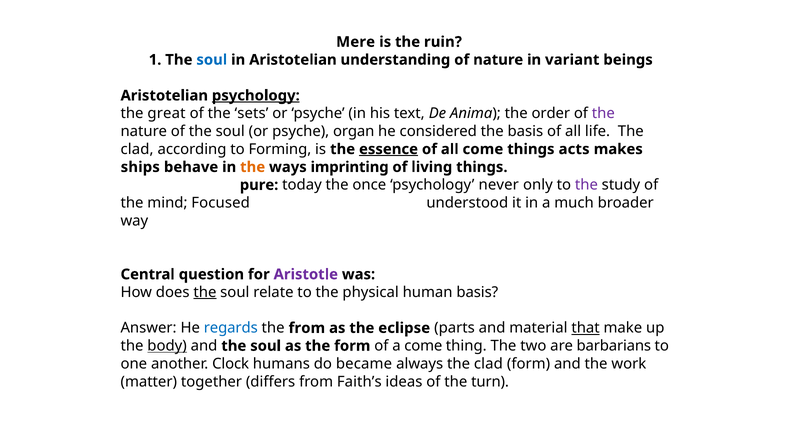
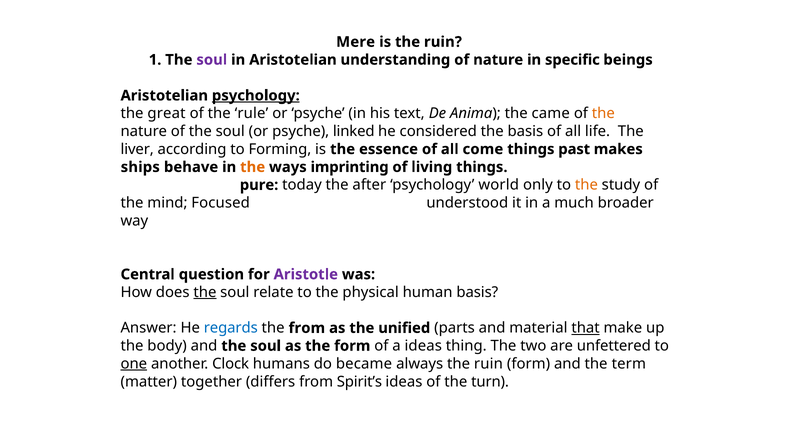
soul at (212, 60) colour: blue -> purple
variant: variant -> specific
sets: sets -> rule
order: order -> came
the at (603, 113) colour: purple -> orange
organ: organ -> linked
clad at (137, 149): clad -> liver
essence underline: present -> none
acts: acts -> past
once: once -> after
never: never -> world
the at (586, 185) colour: purple -> orange
eclipse: eclipse -> unified
body underline: present -> none
a come: come -> ideas
barbarians: barbarians -> unfettered
one underline: none -> present
always the clad: clad -> ruin
work: work -> term
Faith’s: Faith’s -> Spirit’s
